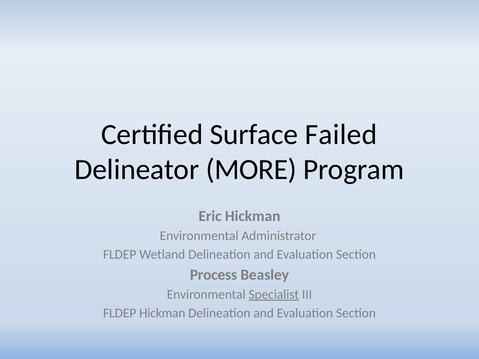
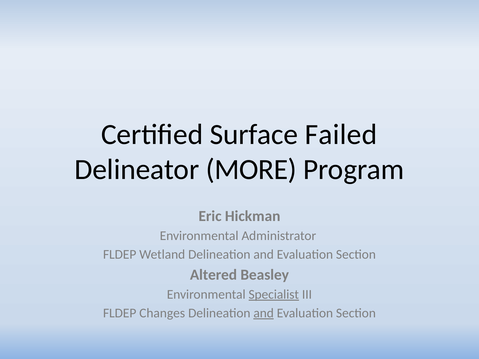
Process: Process -> Altered
FLDEP Hickman: Hickman -> Changes
and at (264, 313) underline: none -> present
